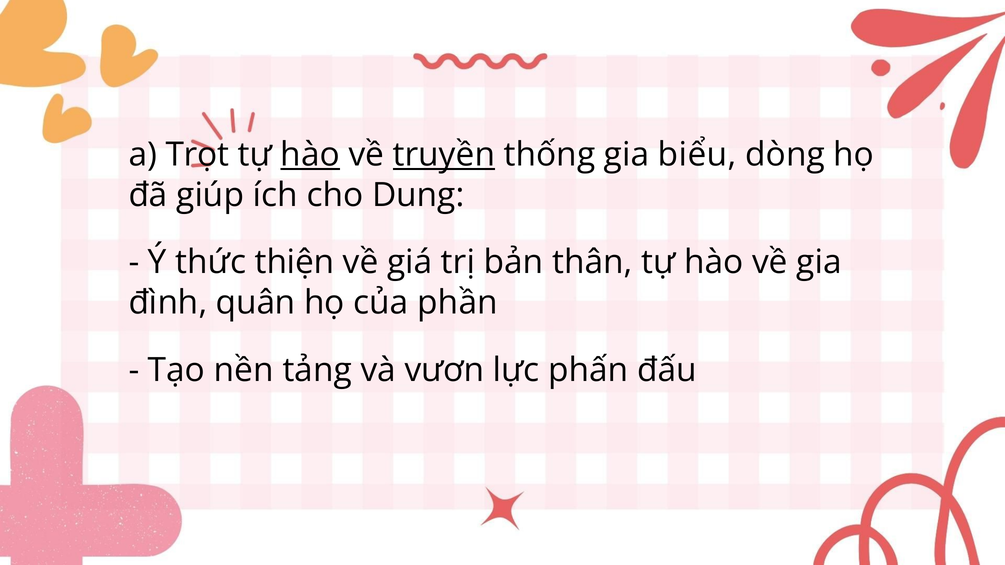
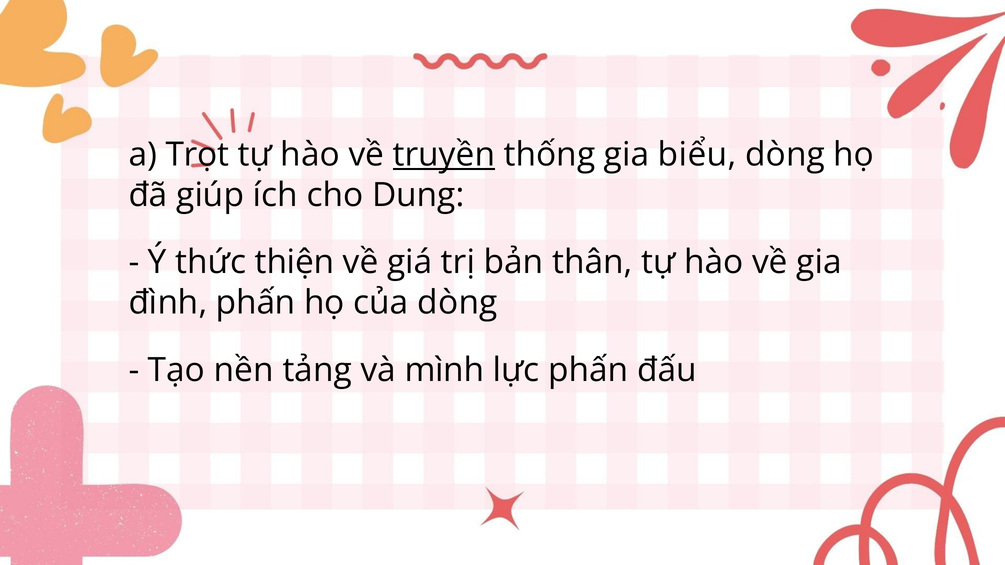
hào at (310, 155) underline: present -> none
đình quân: quân -> phấn
của phần: phần -> dòng
vươn: vươn -> mình
